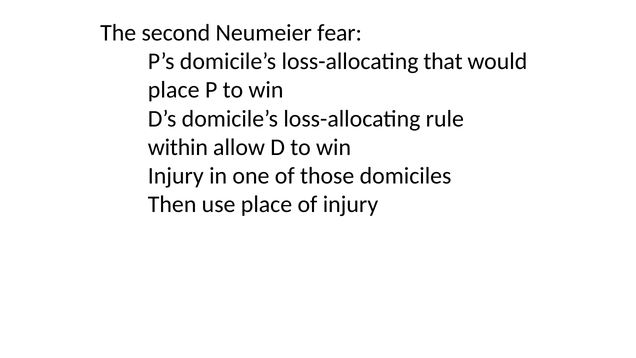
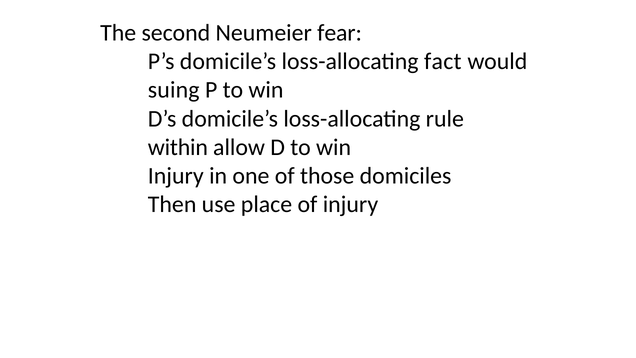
that: that -> fact
place at (174, 90): place -> suing
